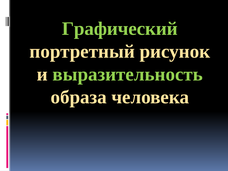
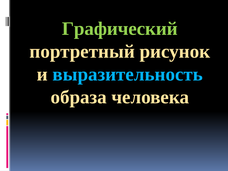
выразительность colour: light green -> light blue
